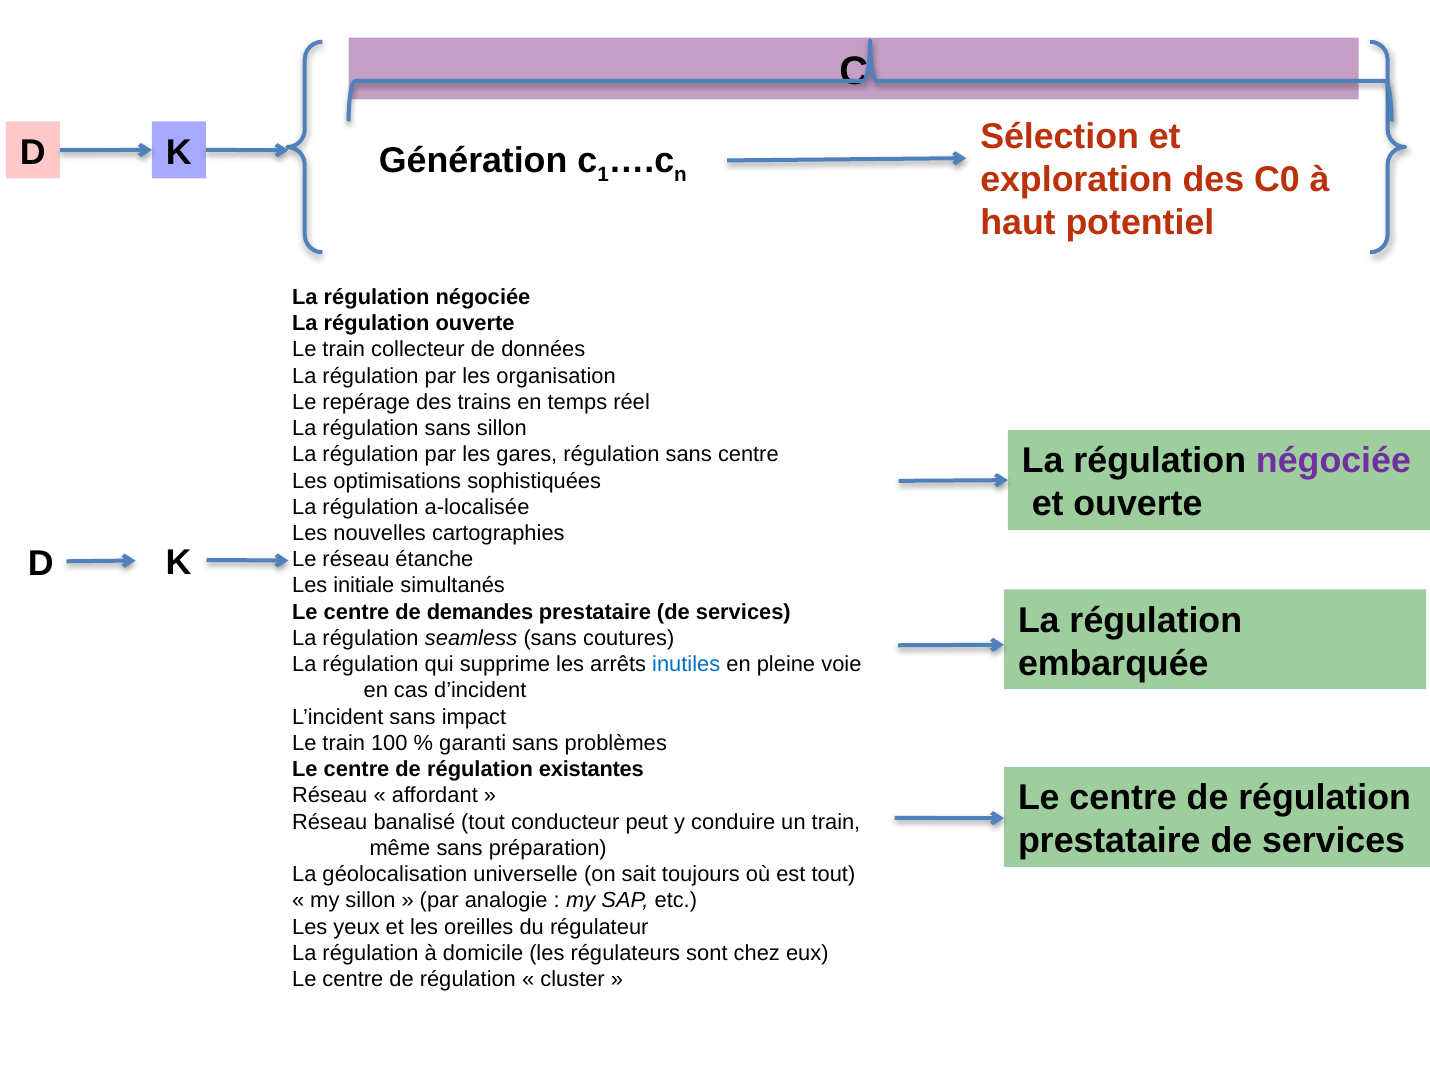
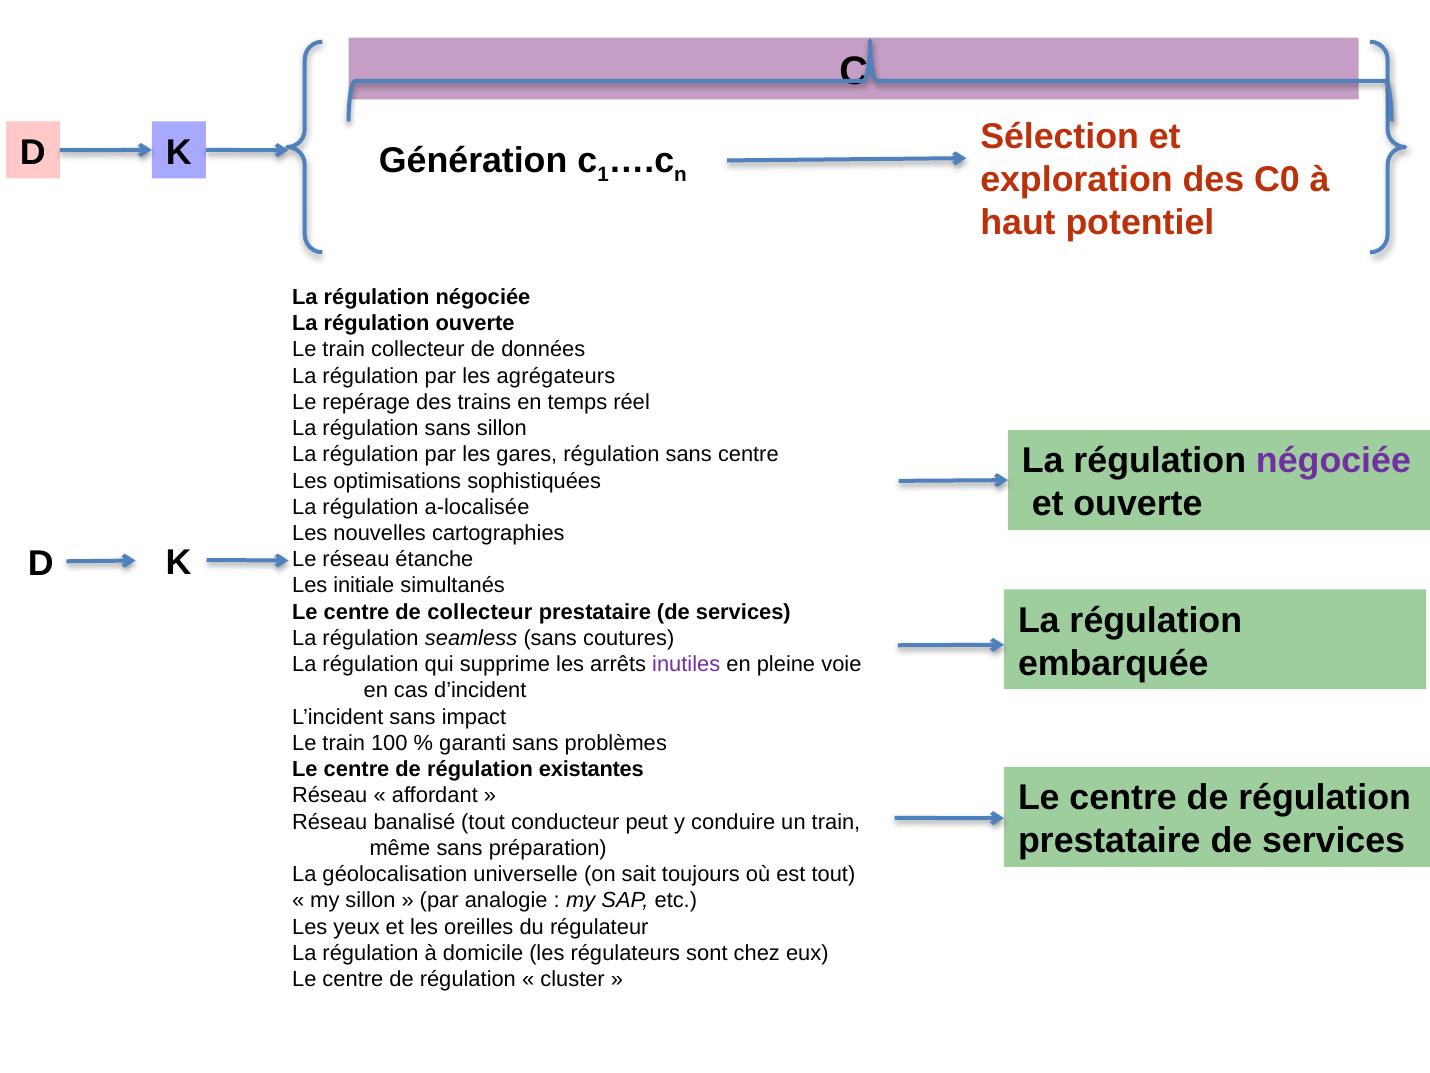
organisation: organisation -> agrégateurs
de demandes: demandes -> collecteur
inutiles colour: blue -> purple
